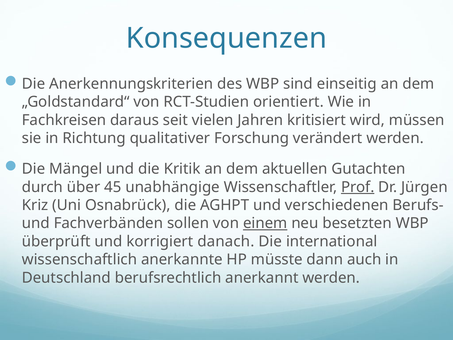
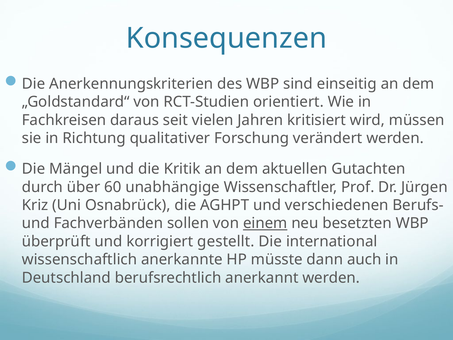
45: 45 -> 60
Prof underline: present -> none
danach: danach -> gestellt
